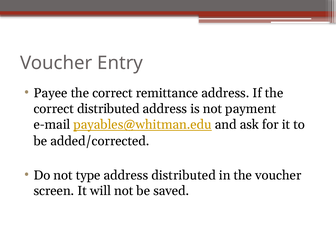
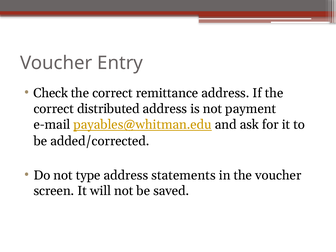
Payee: Payee -> Check
address distributed: distributed -> statements
